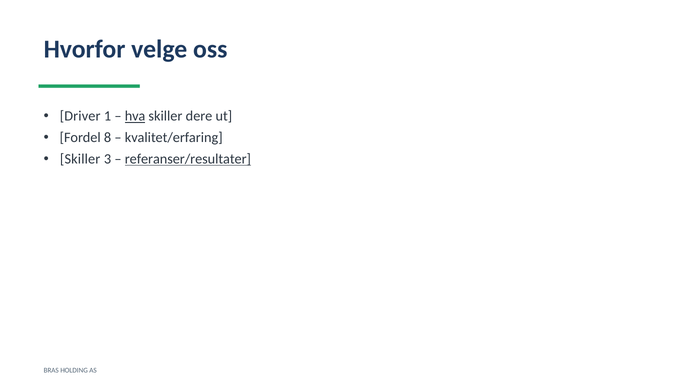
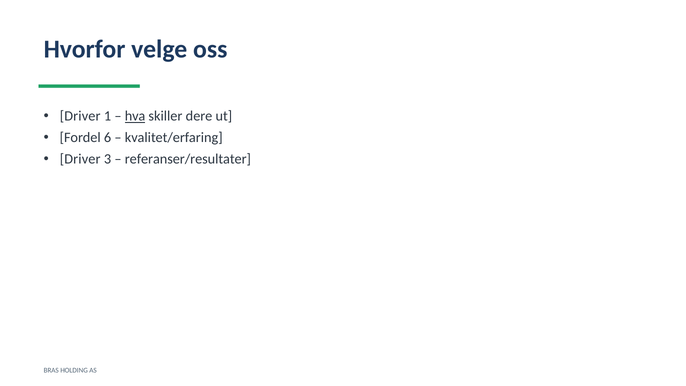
8: 8 -> 6
Skiller at (80, 159): Skiller -> Driver
referanser/resultater underline: present -> none
